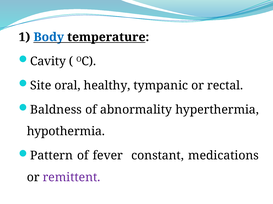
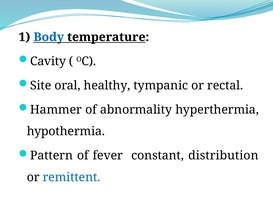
Baldness: Baldness -> Hammer
medications: medications -> distribution
remittent colour: purple -> blue
